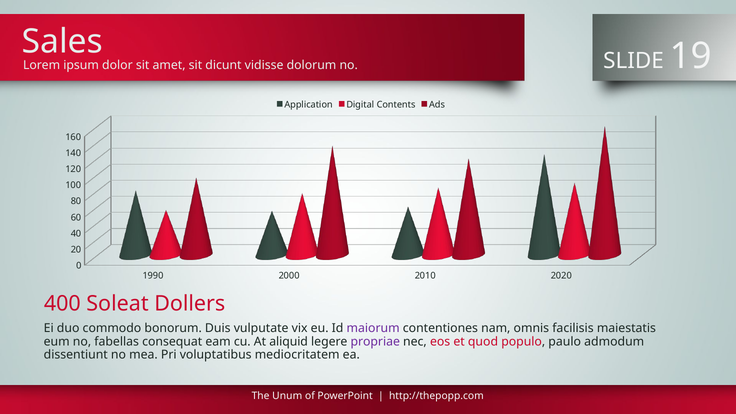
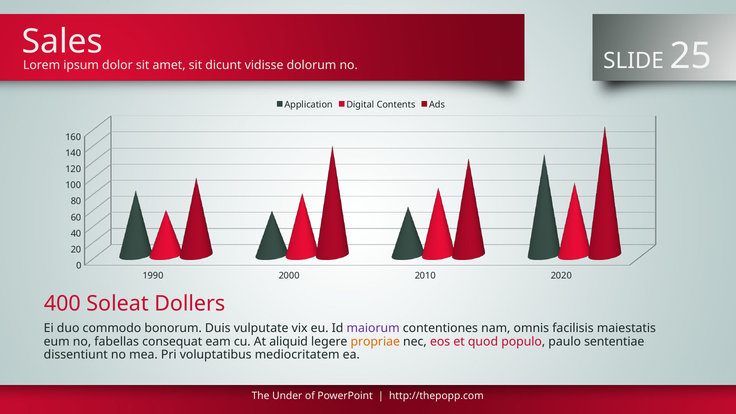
19: 19 -> 25
propriae colour: purple -> orange
admodum: admodum -> sententiae
Unum: Unum -> Under
